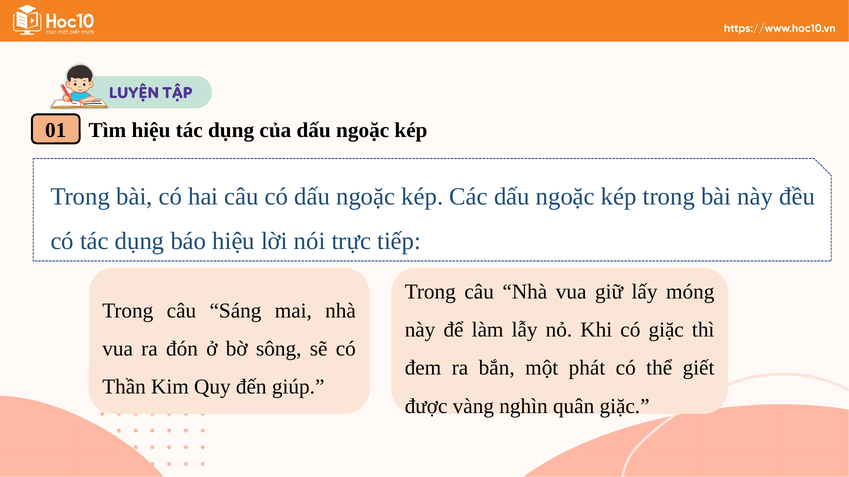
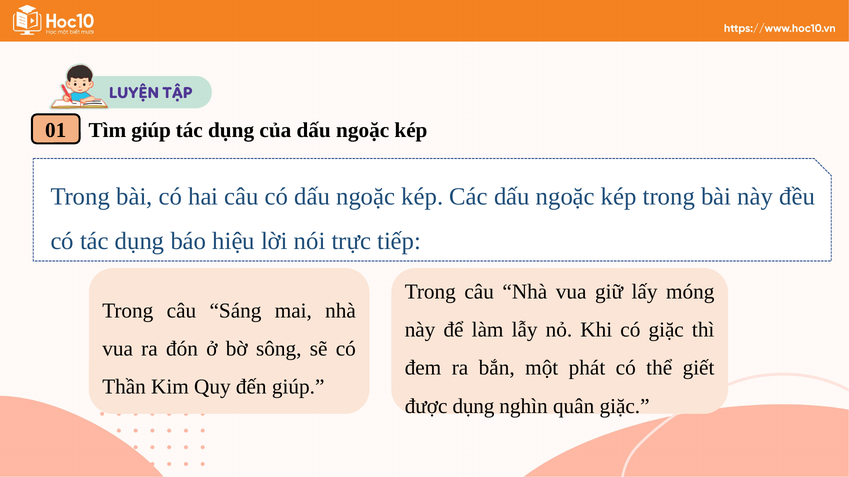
Tìm hiệu: hiệu -> giúp
được vàng: vàng -> dụng
